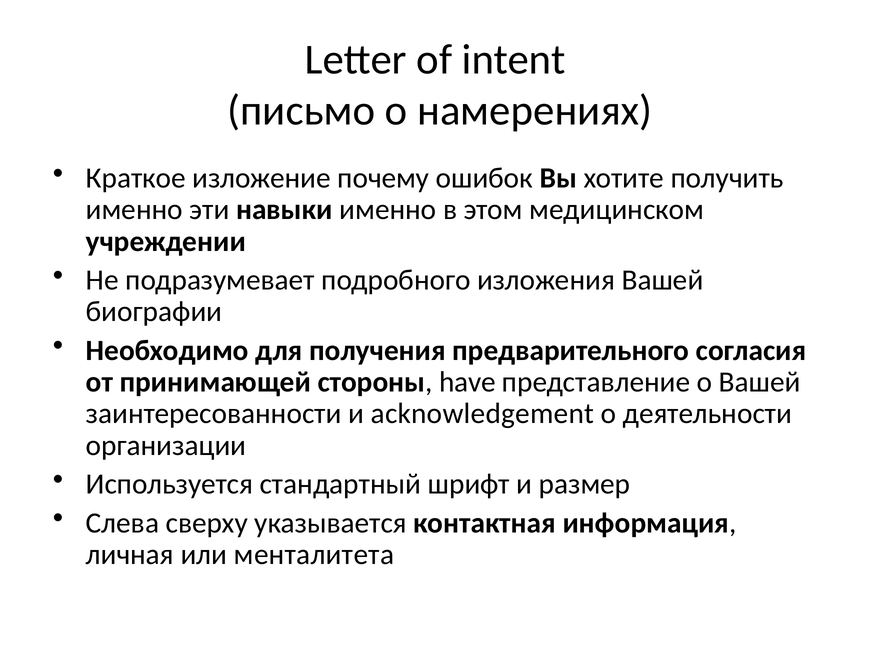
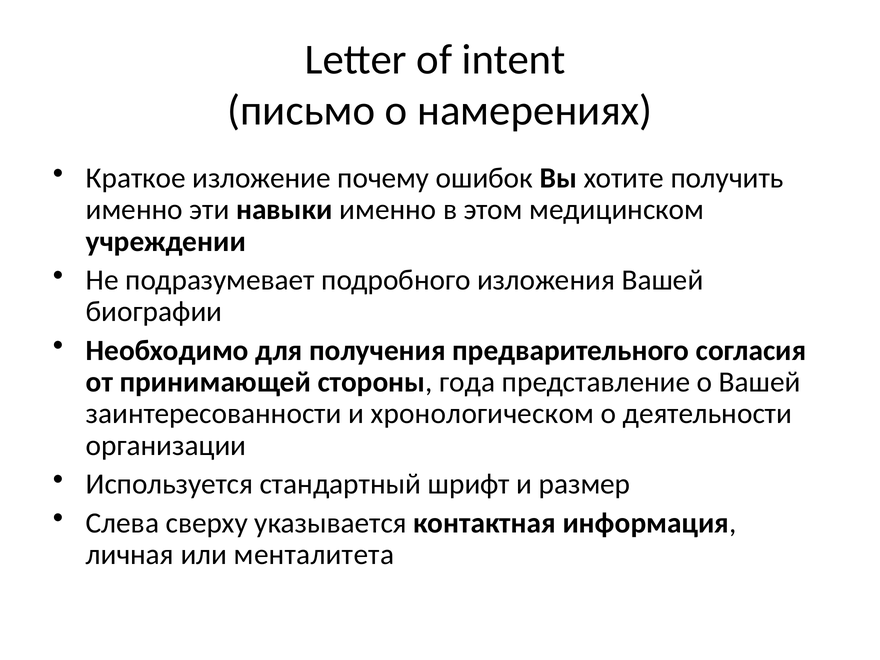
have: have -> года
acknowledgement: acknowledgement -> хронологическом
